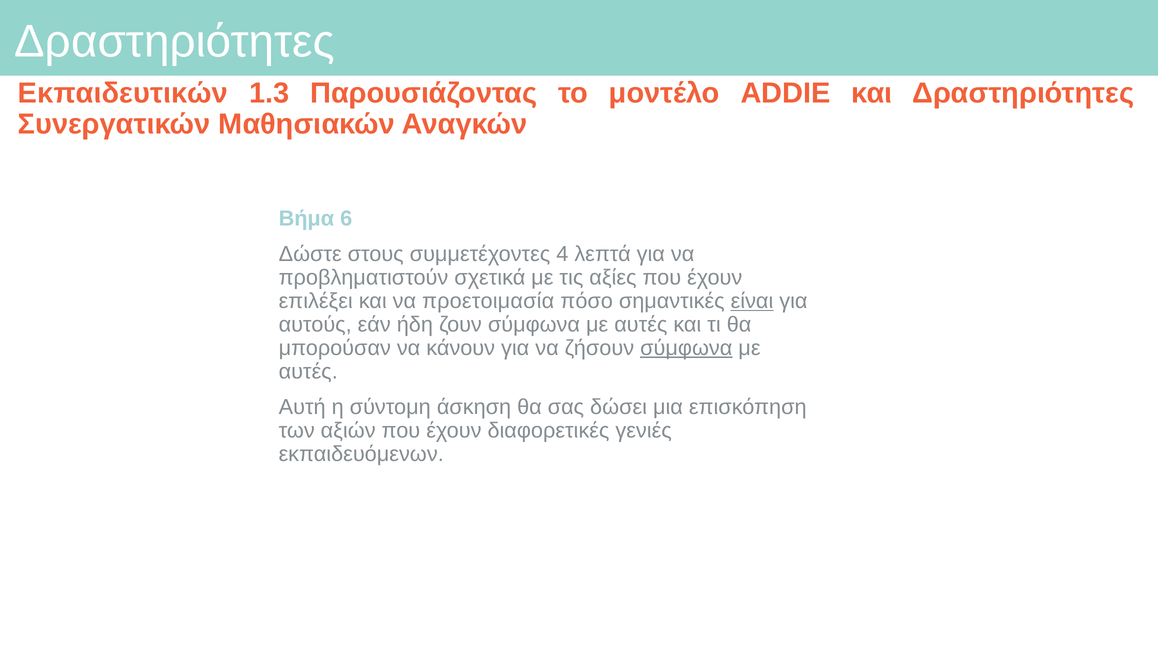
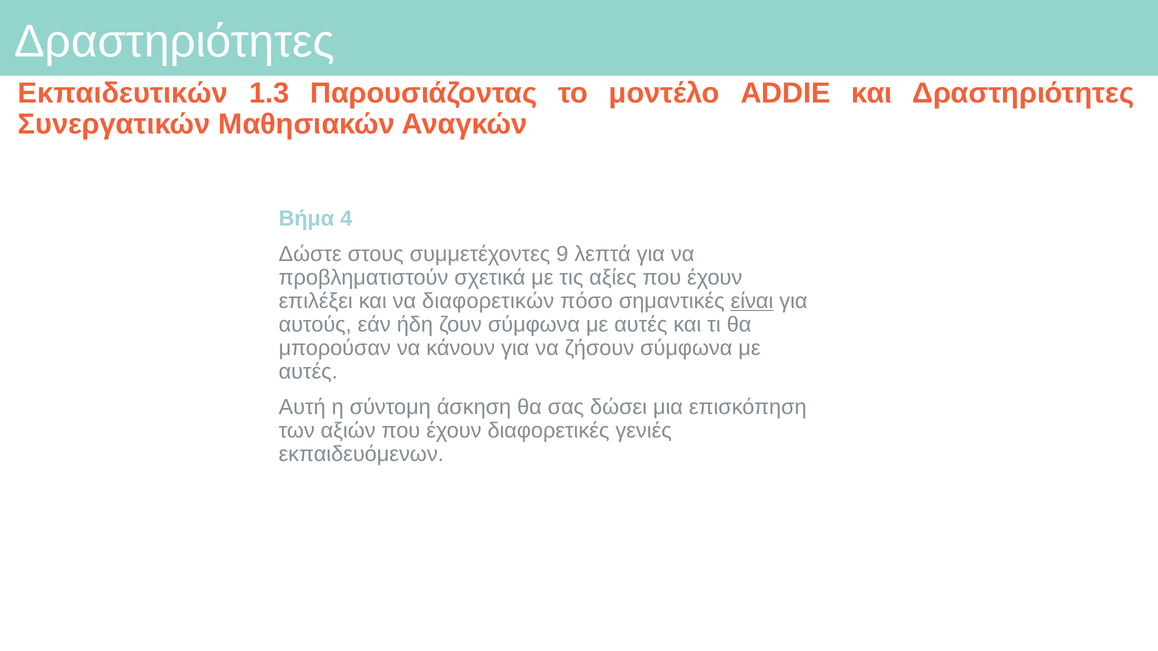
6: 6 -> 4
4: 4 -> 9
προετοιμασία: προετοιμασία -> διαφορετικών
σύμφωνα at (686, 348) underline: present -> none
